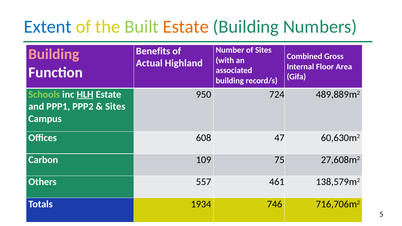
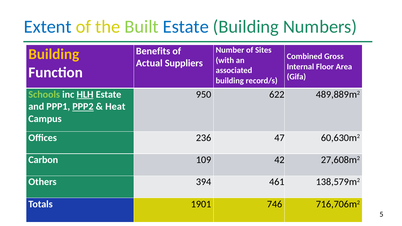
Estate at (186, 27) colour: orange -> blue
Building at (54, 54) colour: pink -> yellow
Highland: Highland -> Suppliers
724: 724 -> 622
PPP2 underline: none -> present
Sites at (115, 107): Sites -> Heat
608: 608 -> 236
75: 75 -> 42
557: 557 -> 394
1934: 1934 -> 1901
